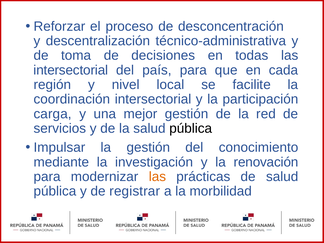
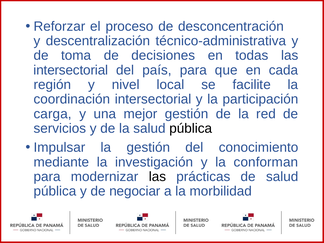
renovación: renovación -> conforman
las at (157, 177) colour: orange -> black
registrar: registrar -> negociar
